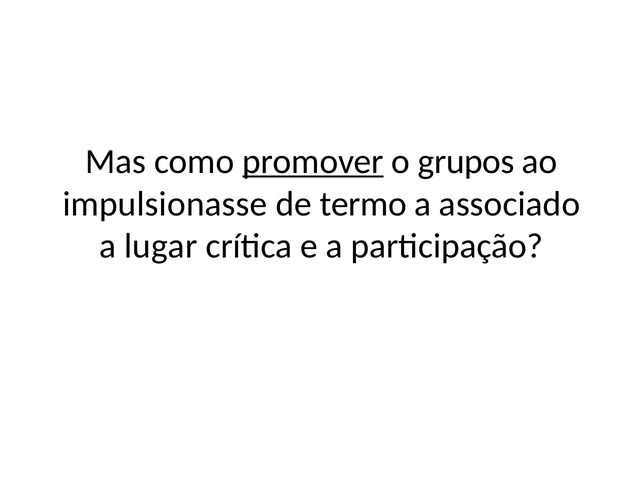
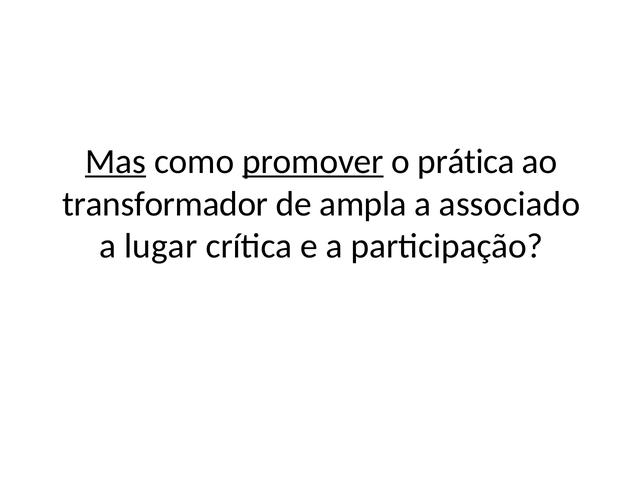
Mas underline: none -> present
grupos: grupos -> prática
impulsionasse: impulsionasse -> transformador
termo: termo -> ampla
